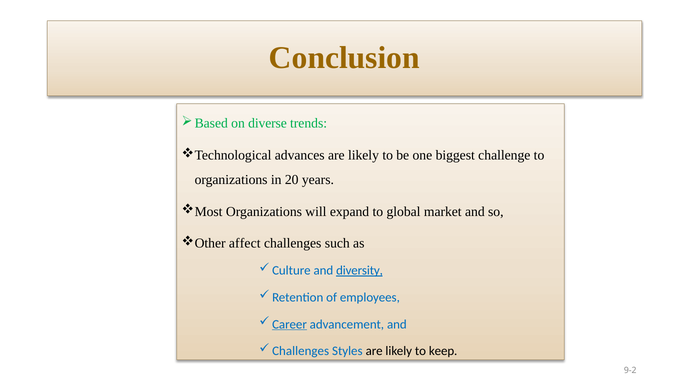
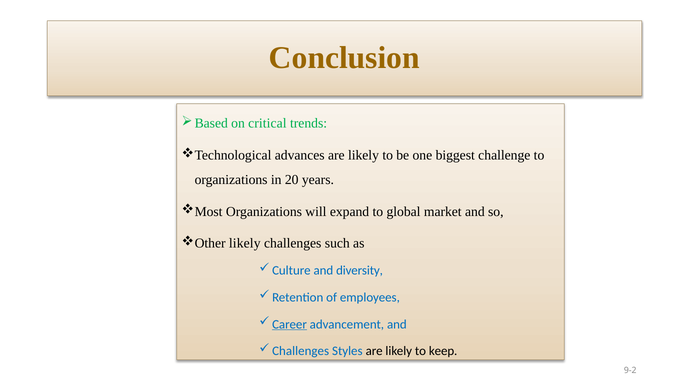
diverse: diverse -> critical
affect at (245, 243): affect -> likely
diversity underline: present -> none
